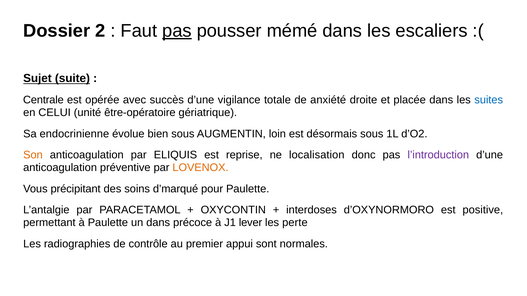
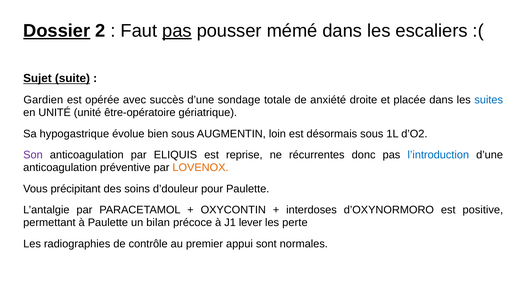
Dossier underline: none -> present
Centrale: Centrale -> Gardien
vigilance: vigilance -> sondage
en CELUI: CELUI -> UNITÉ
endocrinienne: endocrinienne -> hypogastrique
Son colour: orange -> purple
localisation: localisation -> récurrentes
l’introduction colour: purple -> blue
d’marqué: d’marqué -> d’douleur
un dans: dans -> bilan
